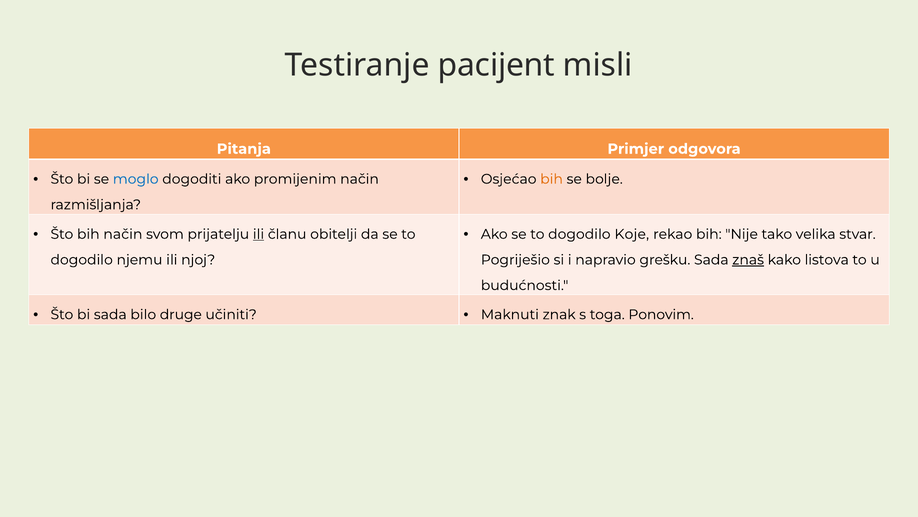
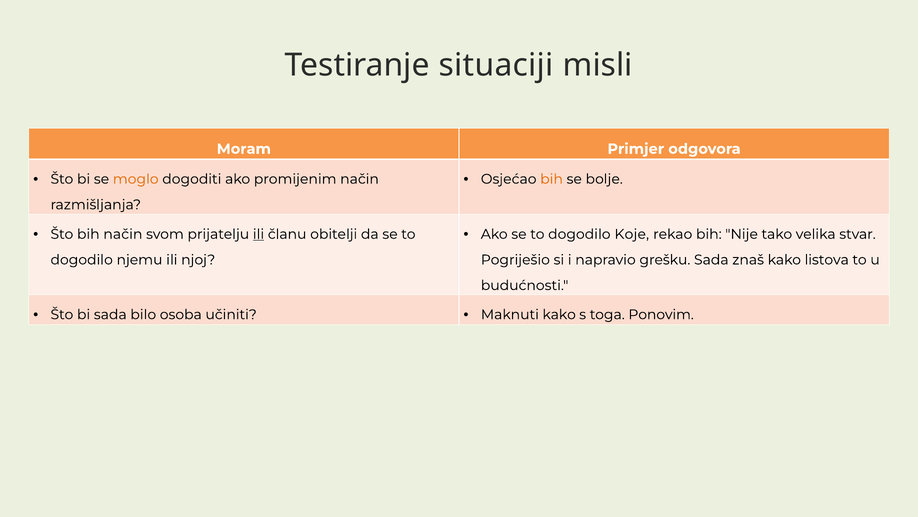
pacijent: pacijent -> situaciji
Pitanja: Pitanja -> Moram
moglo colour: blue -> orange
znaš underline: present -> none
druge: druge -> osoba
Maknuti znak: znak -> kako
